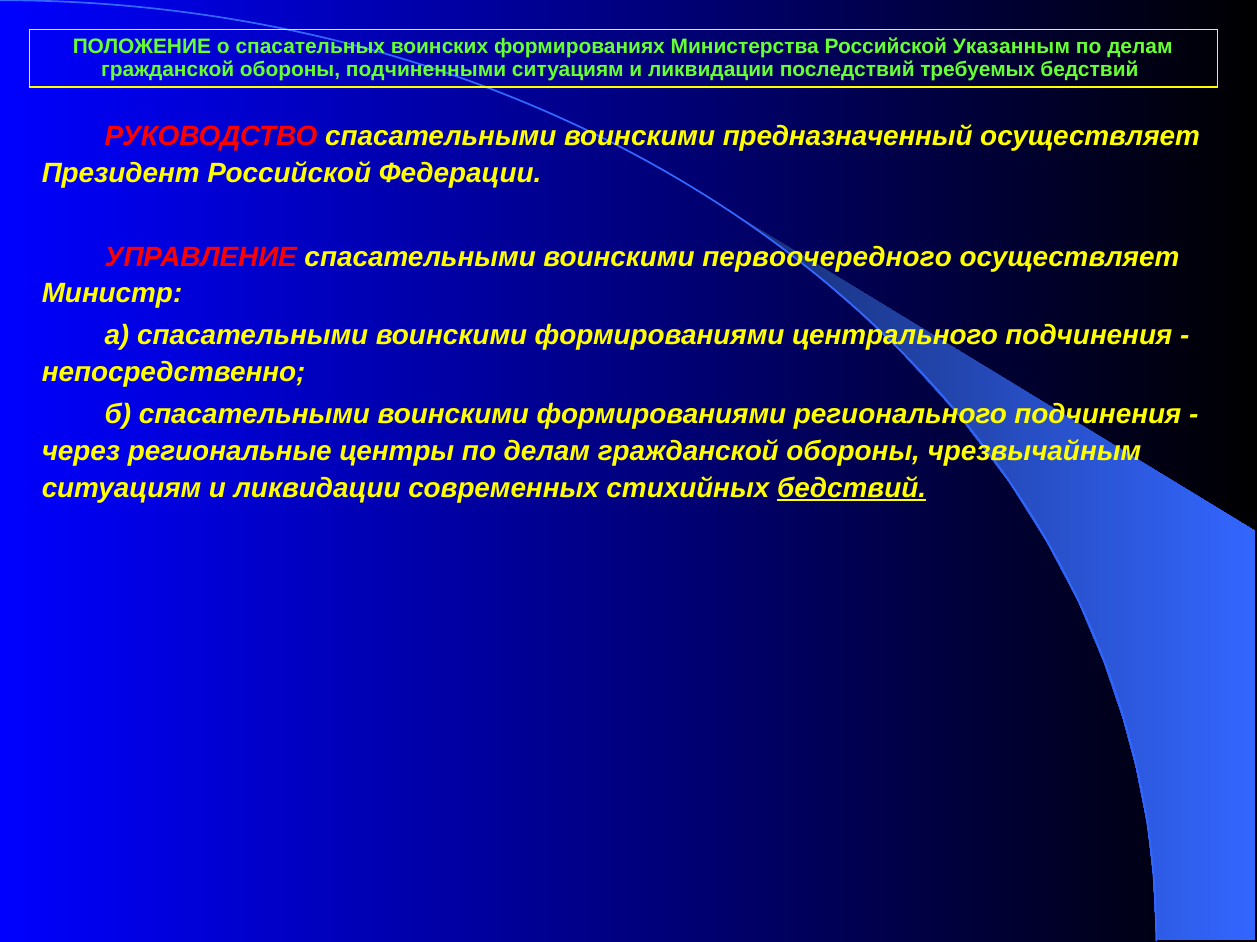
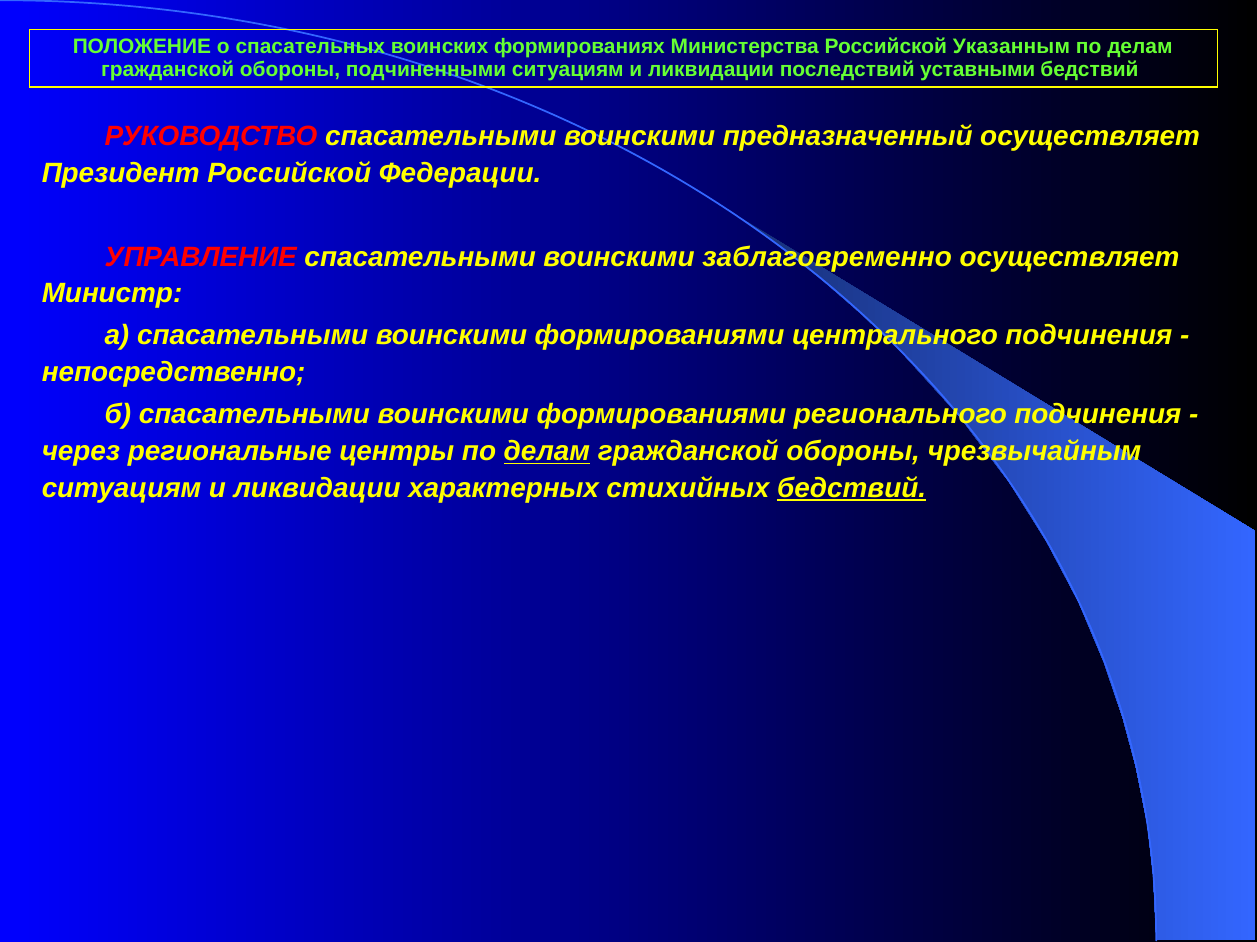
требуемых: требуемых -> уставными
первоочередного: первоочередного -> заблаговременно
делам at (547, 452) underline: none -> present
современных: современных -> характерных
